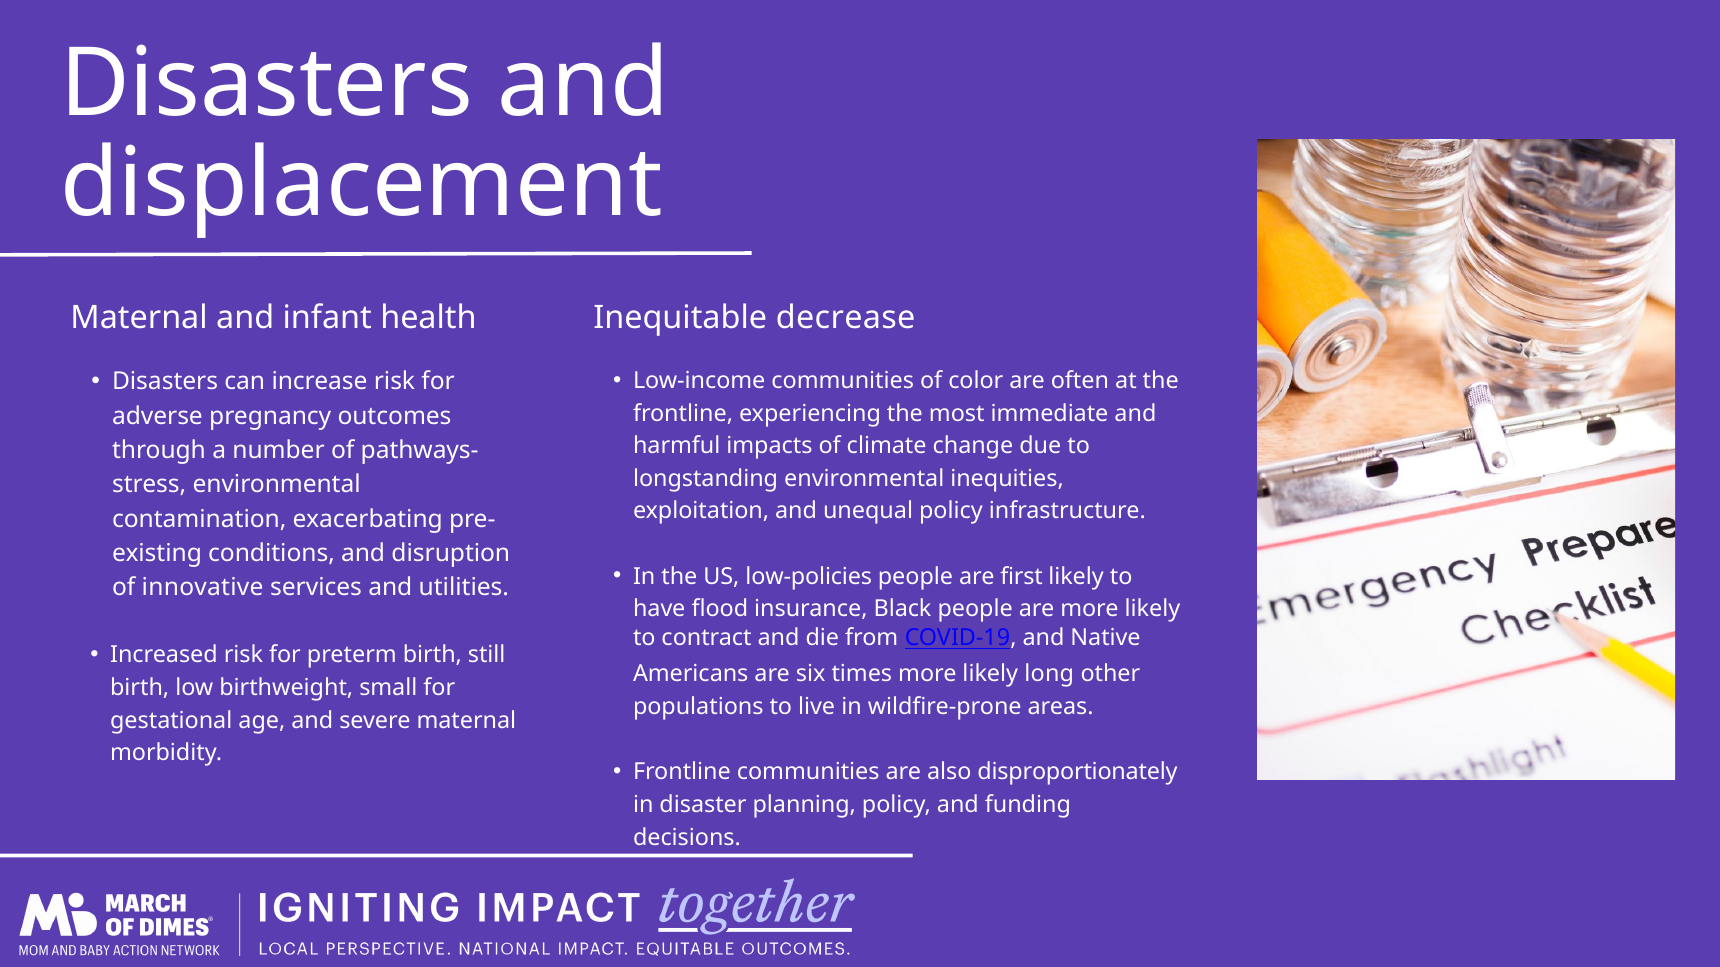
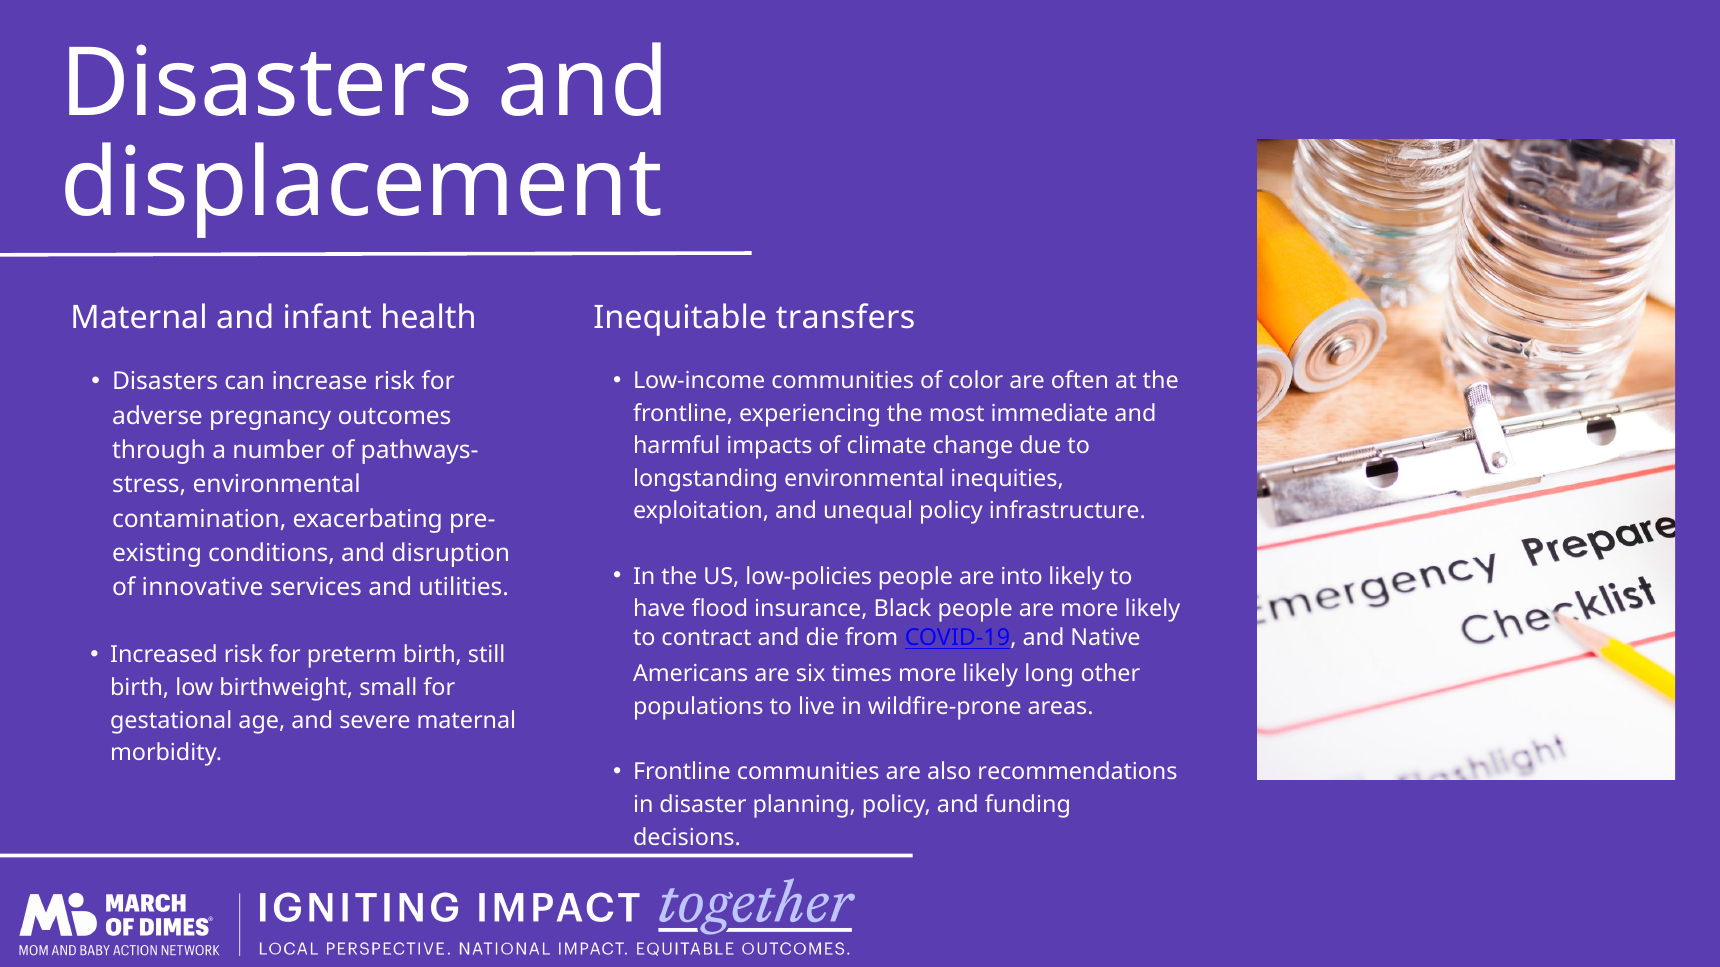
decrease: decrease -> transfers
first: first -> into
disproportionately: disproportionately -> recommendations
